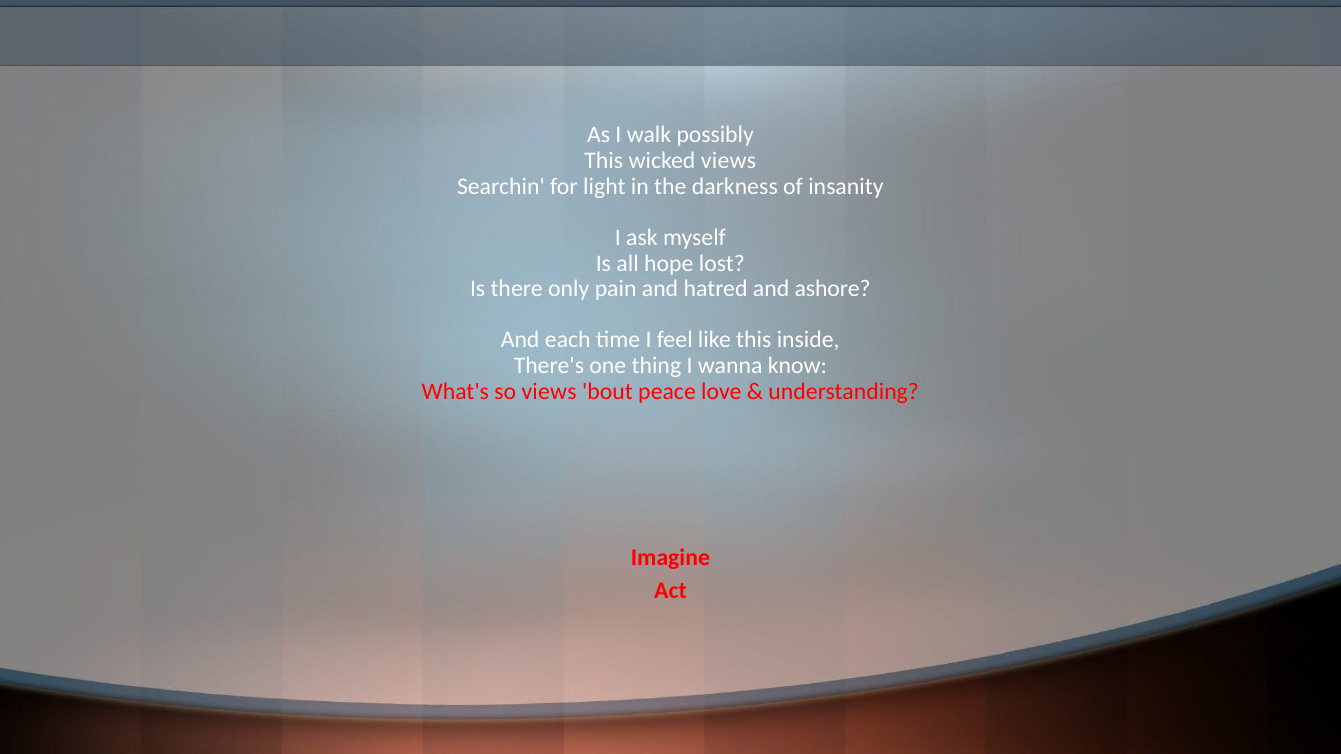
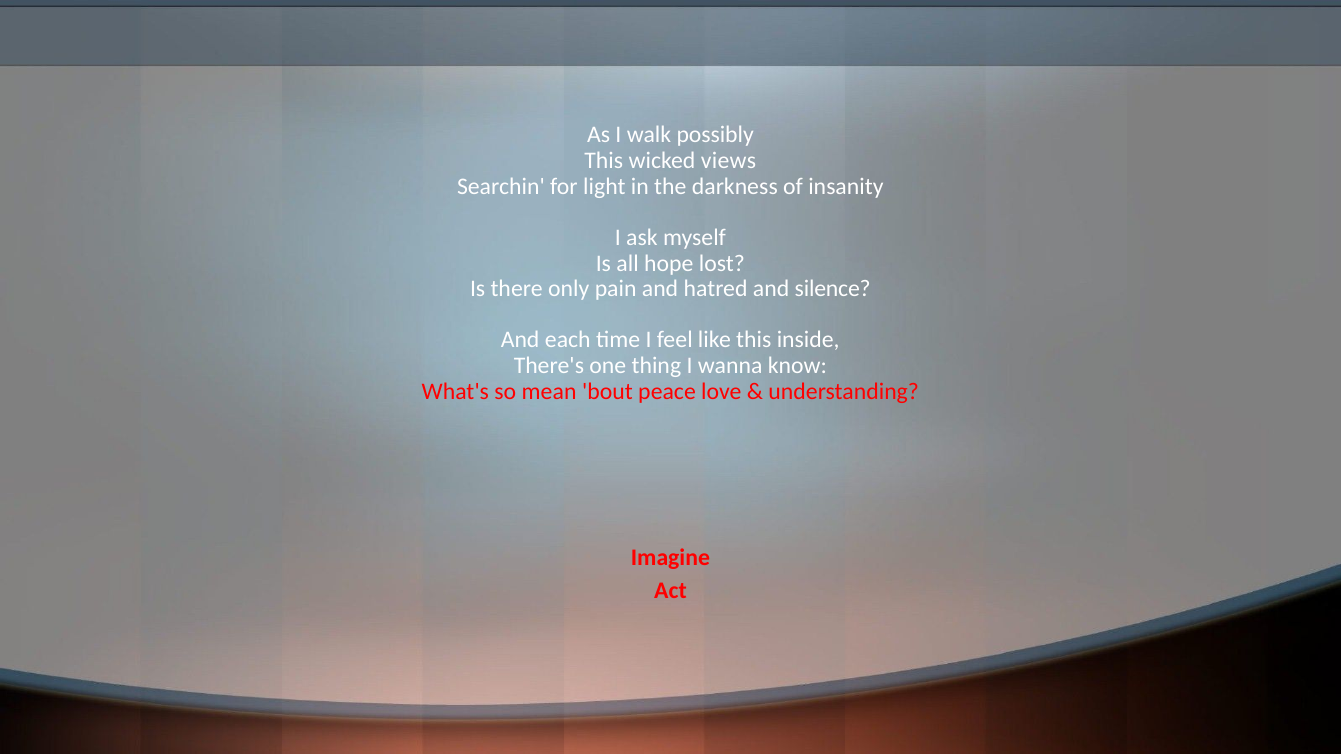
ashore: ashore -> silence
so views: views -> mean
